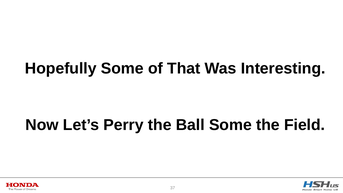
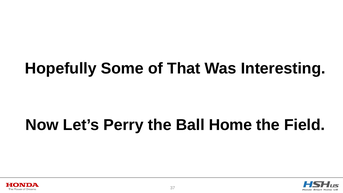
Ball Some: Some -> Home
